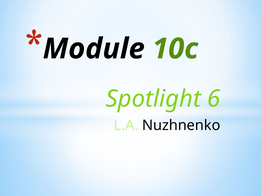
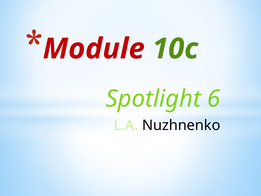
Module colour: black -> red
